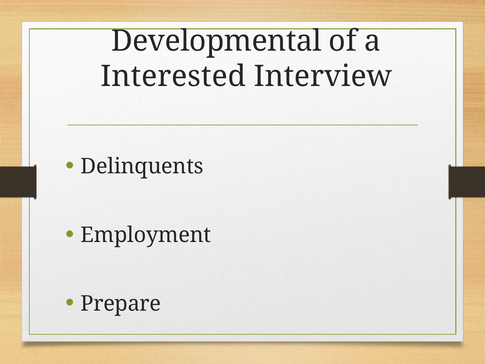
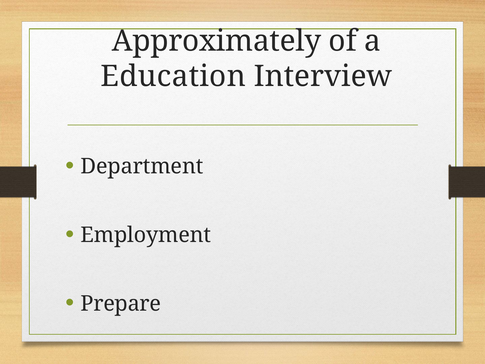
Developmental: Developmental -> Approximately
Interested: Interested -> Education
Delinquents: Delinquents -> Department
